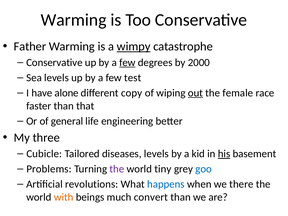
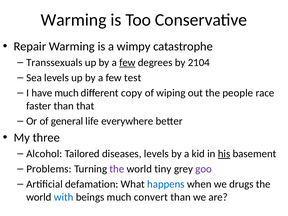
Father: Father -> Repair
wimpy underline: present -> none
Conservative at (54, 62): Conservative -> Transsexuals
2000: 2000 -> 2104
have alone: alone -> much
out underline: present -> none
female: female -> people
engineering: engineering -> everywhere
Cubicle: Cubicle -> Alcohol
goo colour: blue -> purple
revolutions: revolutions -> defamation
there: there -> drugs
with colour: orange -> blue
